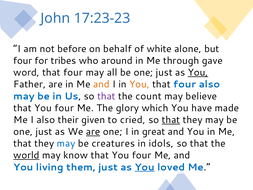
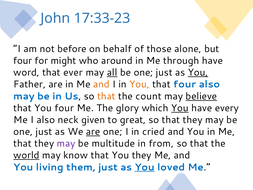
17:23-23: 17:23-23 -> 17:33-23
white: white -> those
tribes: tribes -> might
through gave: gave -> have
word that four: four -> ever
all underline: none -> present
that at (106, 96) colour: purple -> orange
believe underline: none -> present
You at (180, 108) underline: none -> present
made: made -> every
their: their -> neck
cried: cried -> great
that at (171, 120) underline: present -> none
great: great -> cried
may at (66, 143) colour: blue -> purple
creatures: creatures -> multitude
idols: idols -> from
know that You four: four -> they
